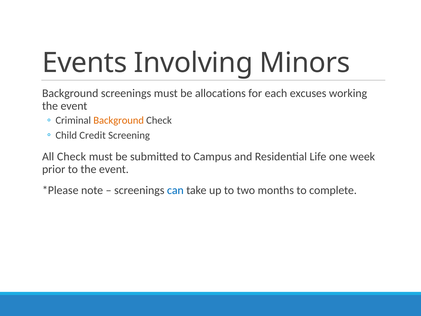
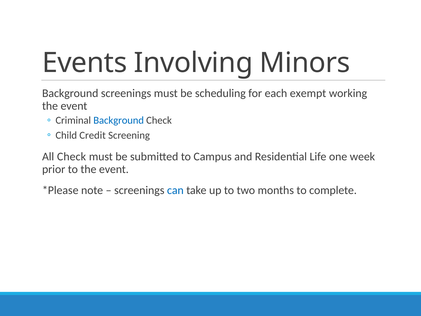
allocations: allocations -> scheduling
excuses: excuses -> exempt
Background at (119, 120) colour: orange -> blue
